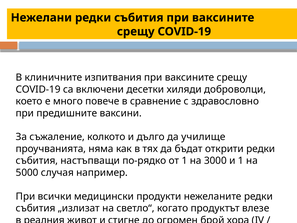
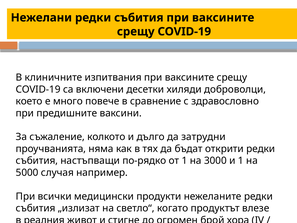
училищe: училищe -> затрудни
